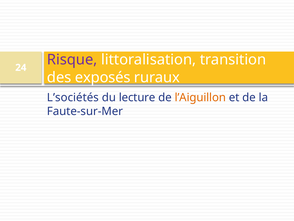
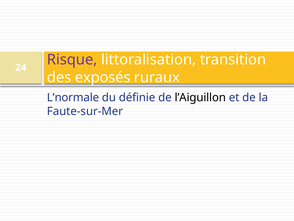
L’sociétés: L’sociétés -> L’normale
lecture: lecture -> définie
l’Aiguillon colour: orange -> black
